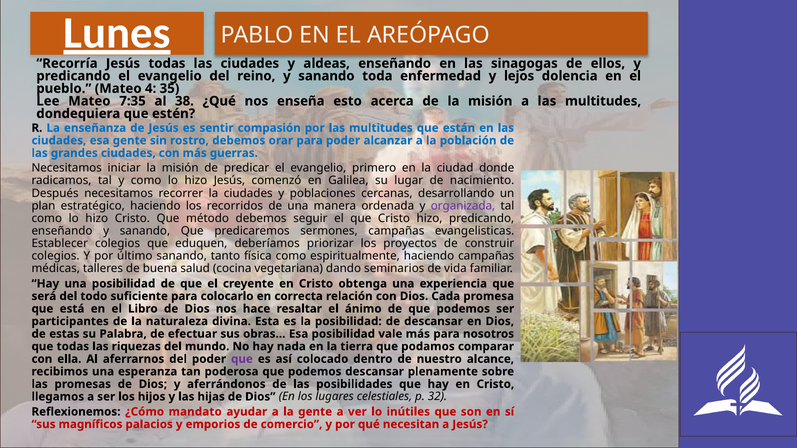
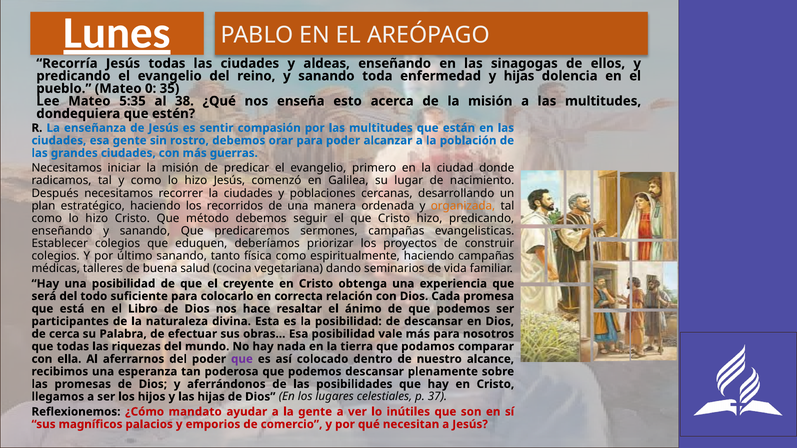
y lejos: lejos -> hijas
4: 4 -> 0
7:35: 7:35 -> 5:35
organizada colour: purple -> orange
estas: estas -> cerca
32: 32 -> 37
